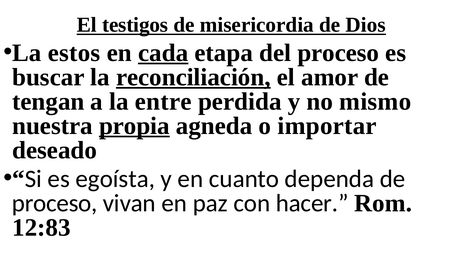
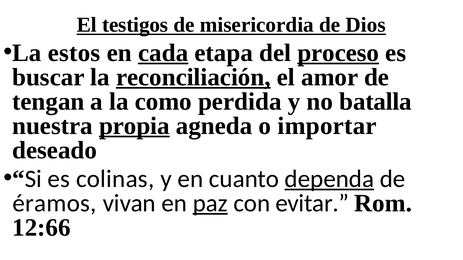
proceso at (338, 53) underline: none -> present
entre: entre -> como
mismo: mismo -> batalla
egoísta: egoísta -> colinas
dependa underline: none -> present
proceso at (55, 203): proceso -> éramos
paz underline: none -> present
hacer: hacer -> evitar
12:83: 12:83 -> 12:66
